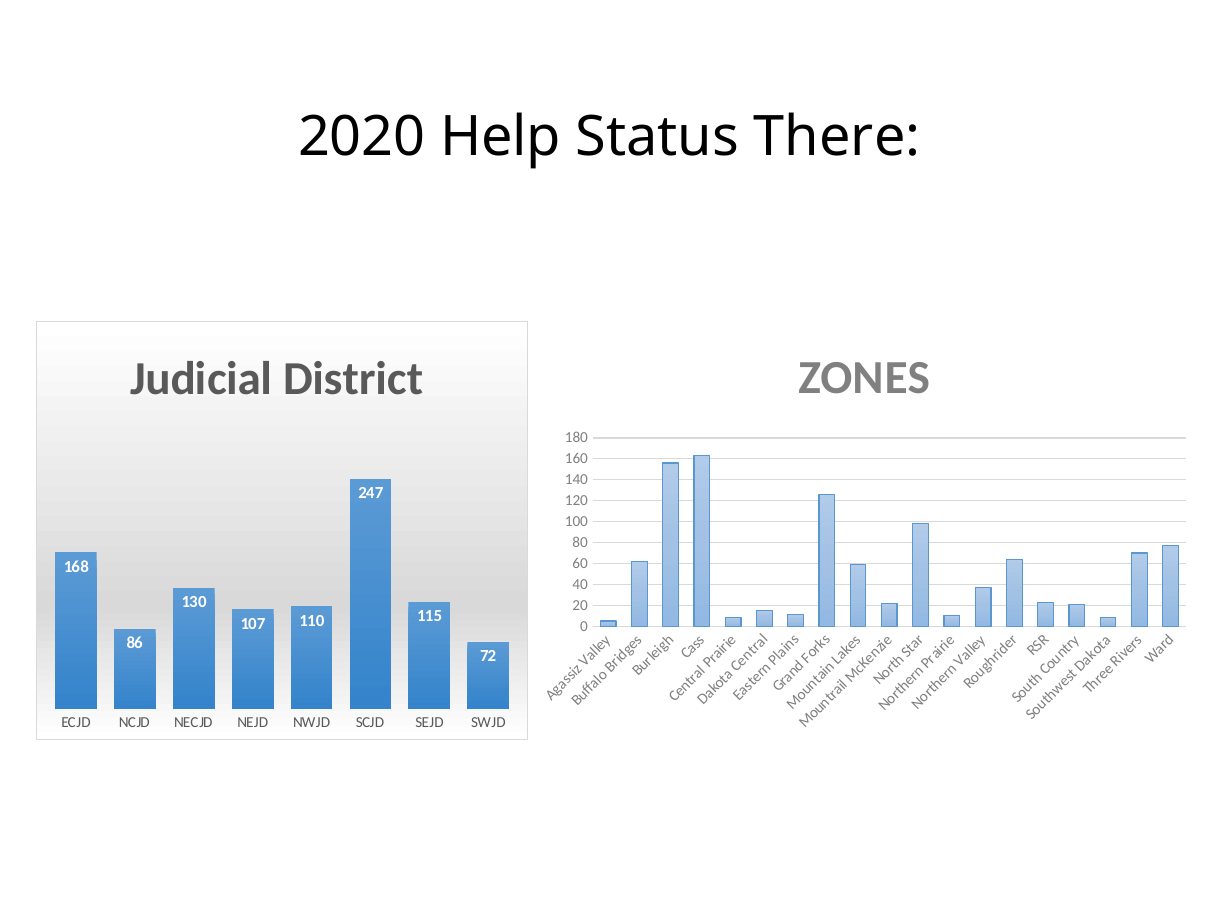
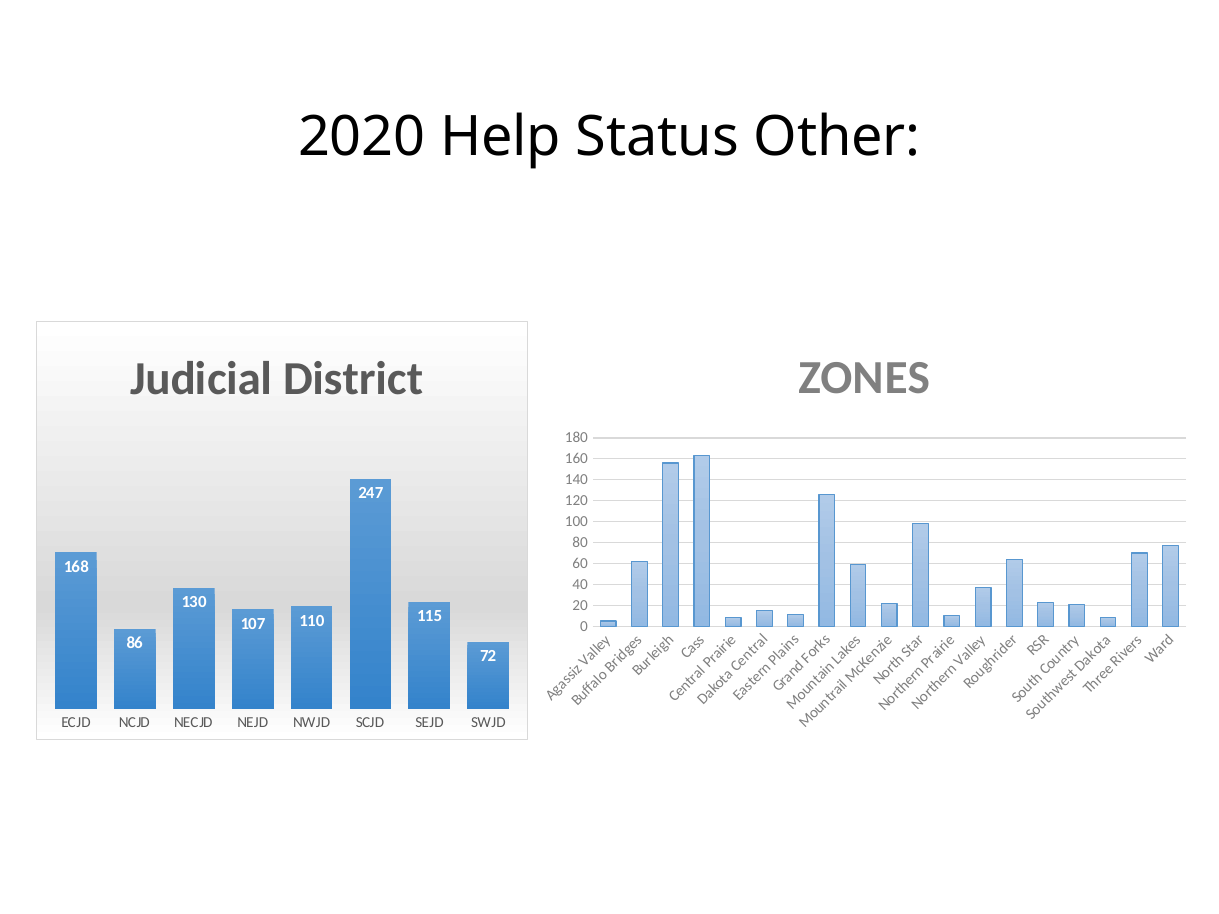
There: There -> Other
